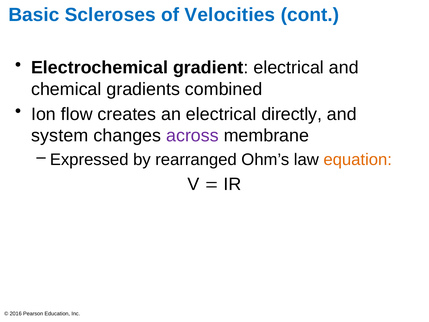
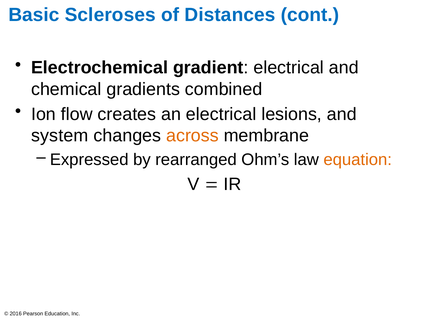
Velocities: Velocities -> Distances
directly: directly -> lesions
across colour: purple -> orange
